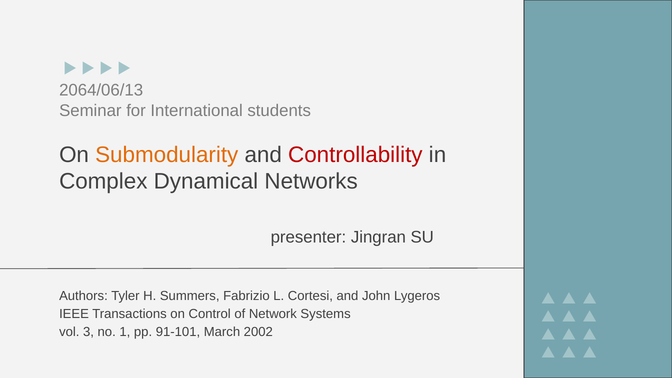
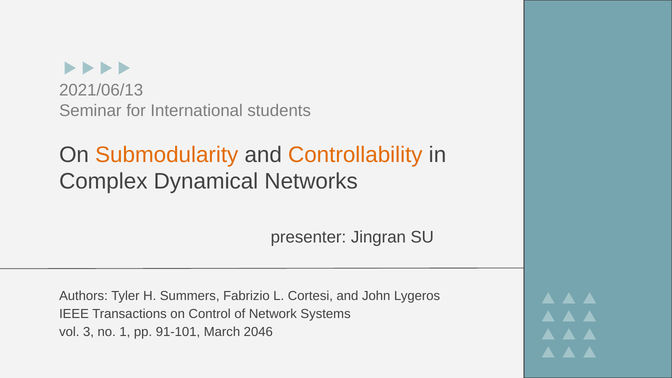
2064/06/13: 2064/06/13 -> 2021/06/13
Controllability colour: red -> orange
2002: 2002 -> 2046
